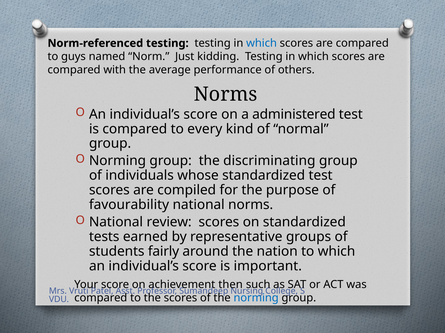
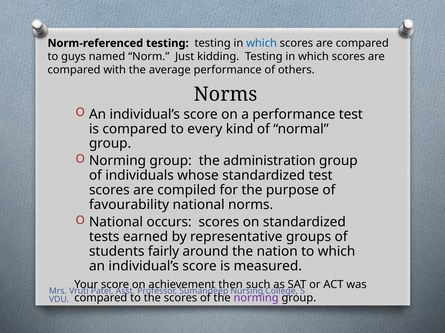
a administered: administered -> performance
discriminating: discriminating -> administration
review: review -> occurs
important: important -> measured
norming at (256, 298) colour: blue -> purple
